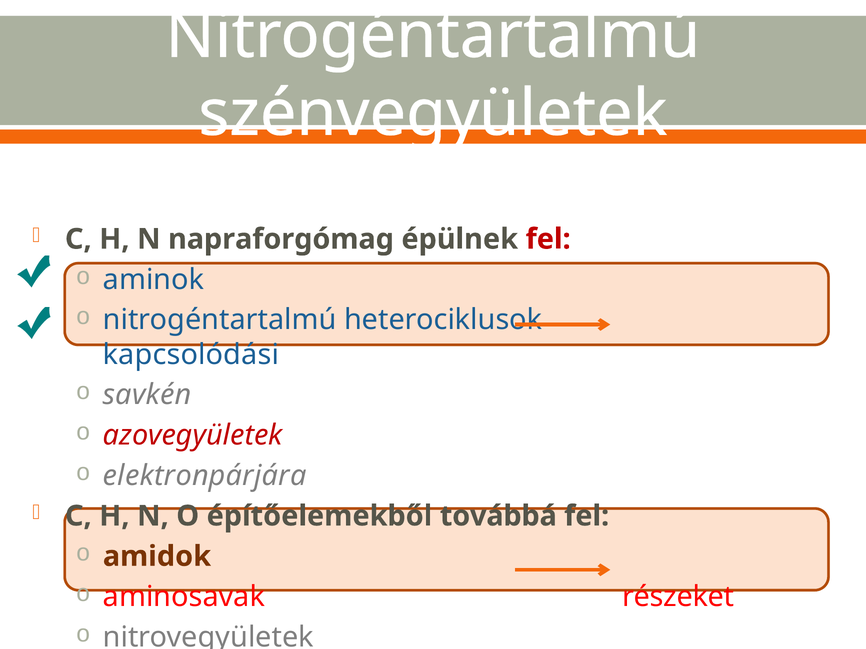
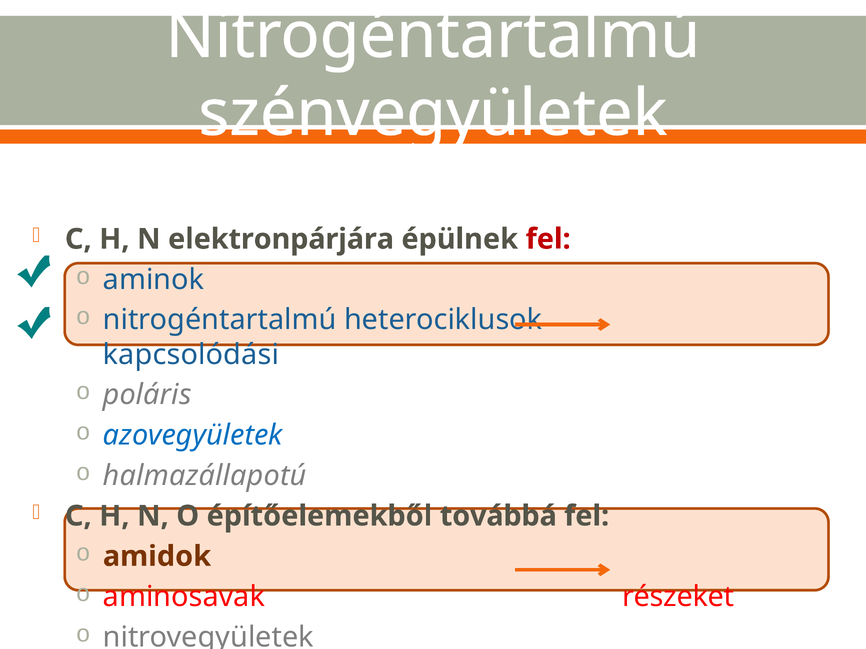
napraforgómag: napraforgómag -> elektronpárjára
savkén: savkén -> poláris
azovegyületek colour: red -> blue
elektronpárjára: elektronpárjára -> halmazállapotú
